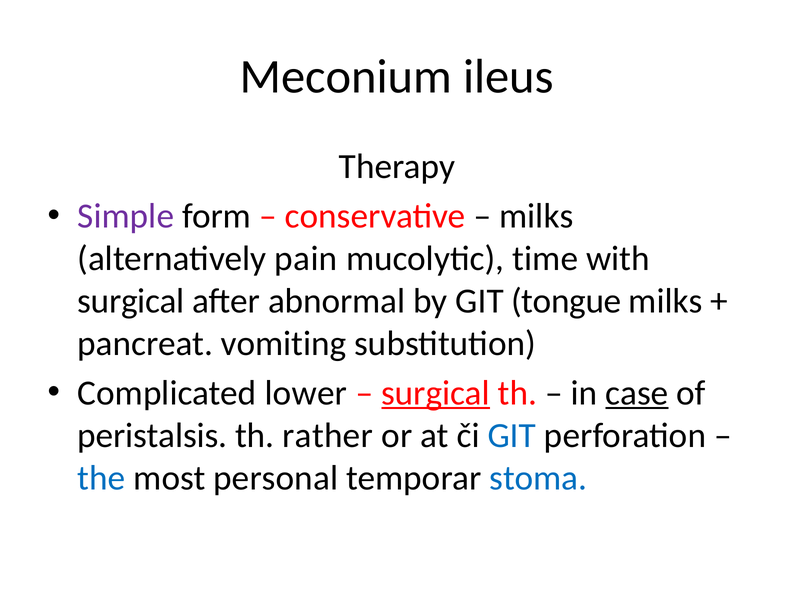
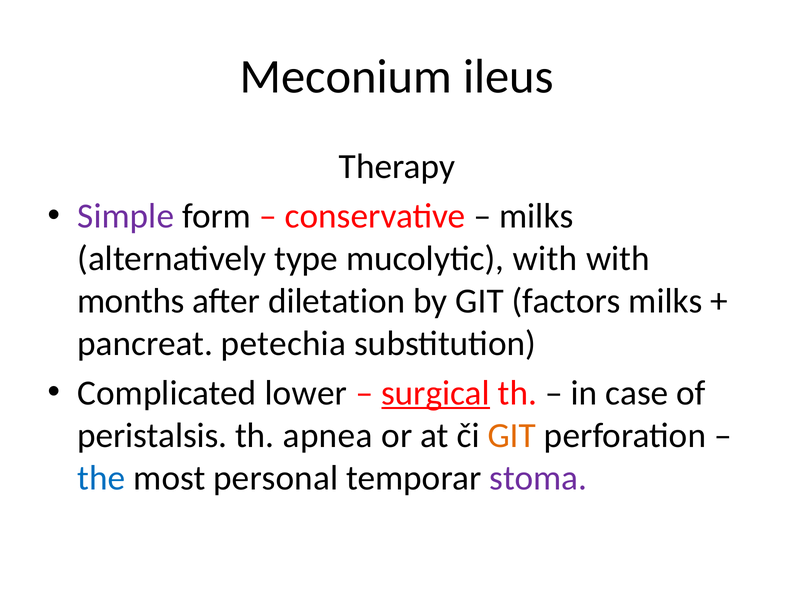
pain: pain -> type
mucolytic time: time -> with
surgical at (131, 301): surgical -> months
abnormal: abnormal -> diletation
tongue: tongue -> factors
vomiting: vomiting -> petechia
case underline: present -> none
rather: rather -> apnea
GIT at (512, 435) colour: blue -> orange
stoma colour: blue -> purple
